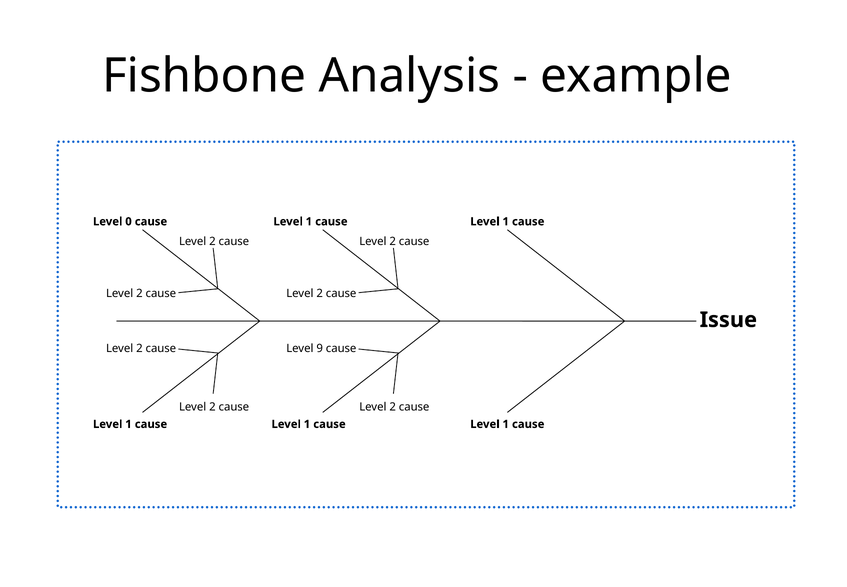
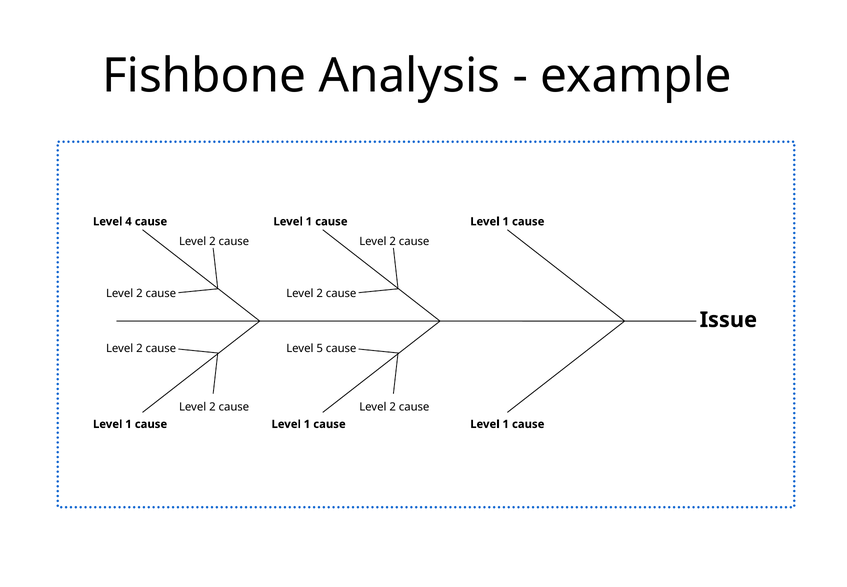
0: 0 -> 4
9: 9 -> 5
